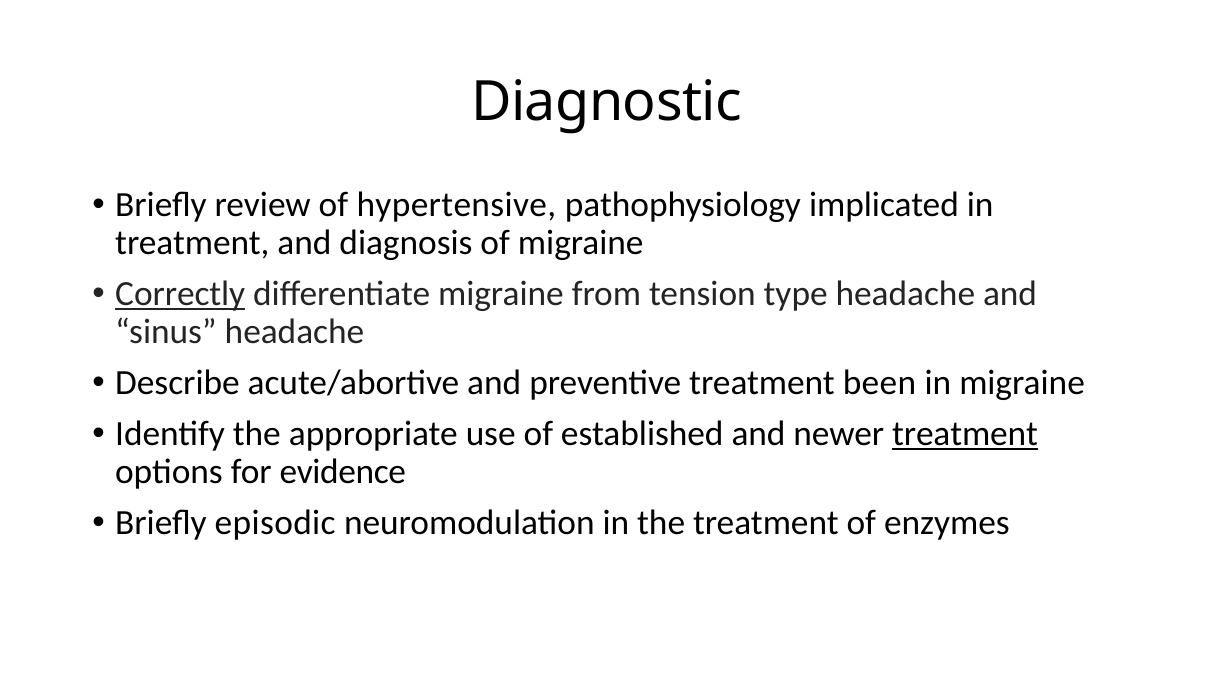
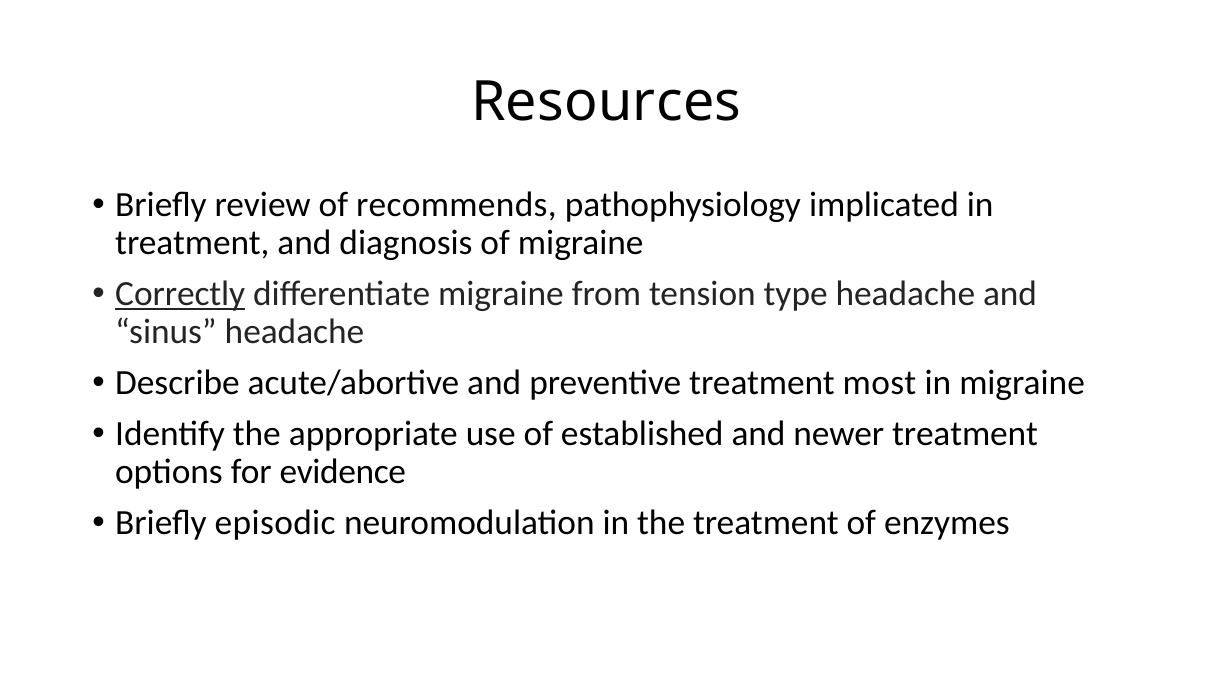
Diagnostic: Diagnostic -> Resources
hypertensive: hypertensive -> recommends
been: been -> most
treatment at (965, 434) underline: present -> none
